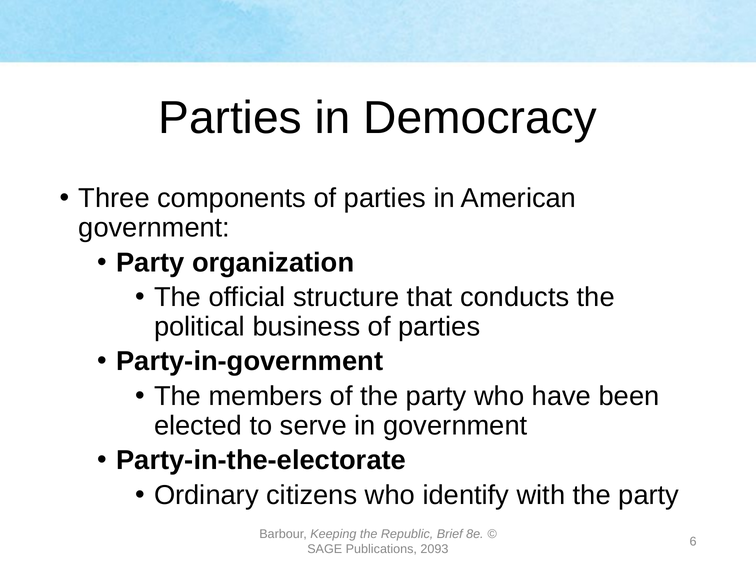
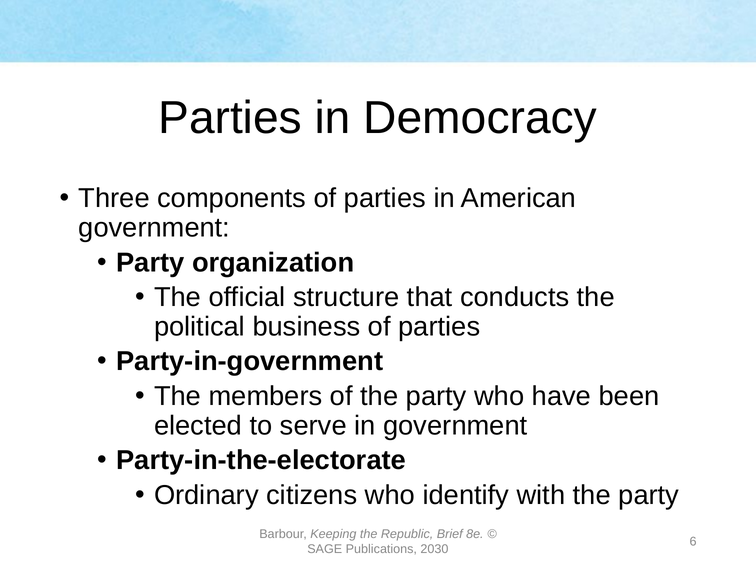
2093: 2093 -> 2030
